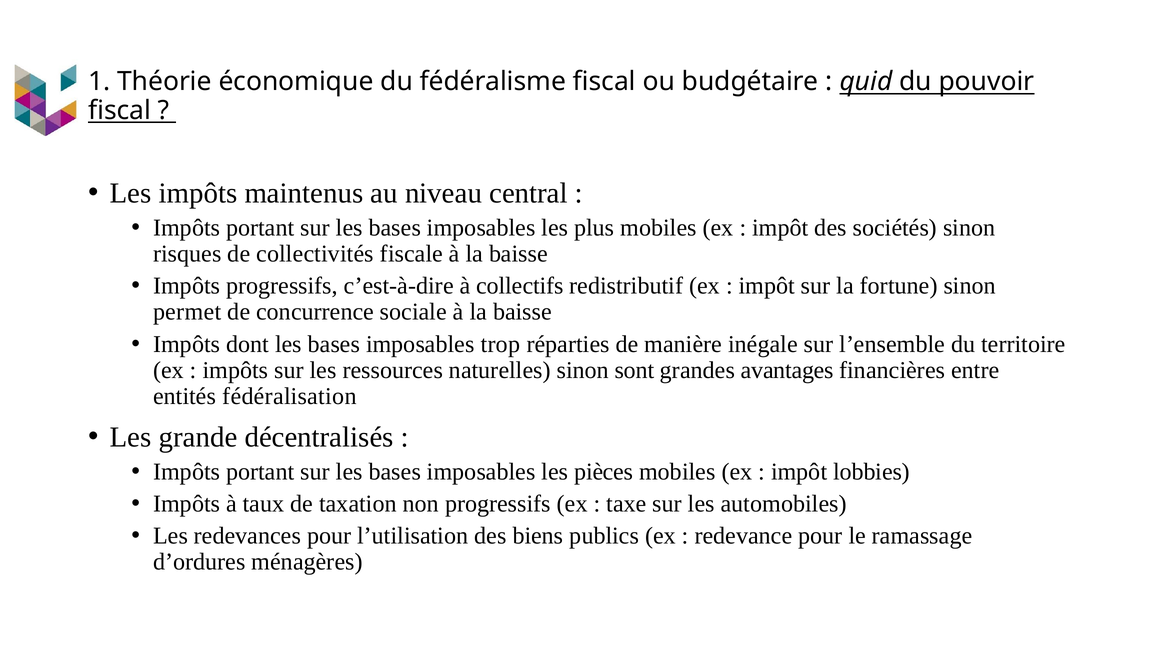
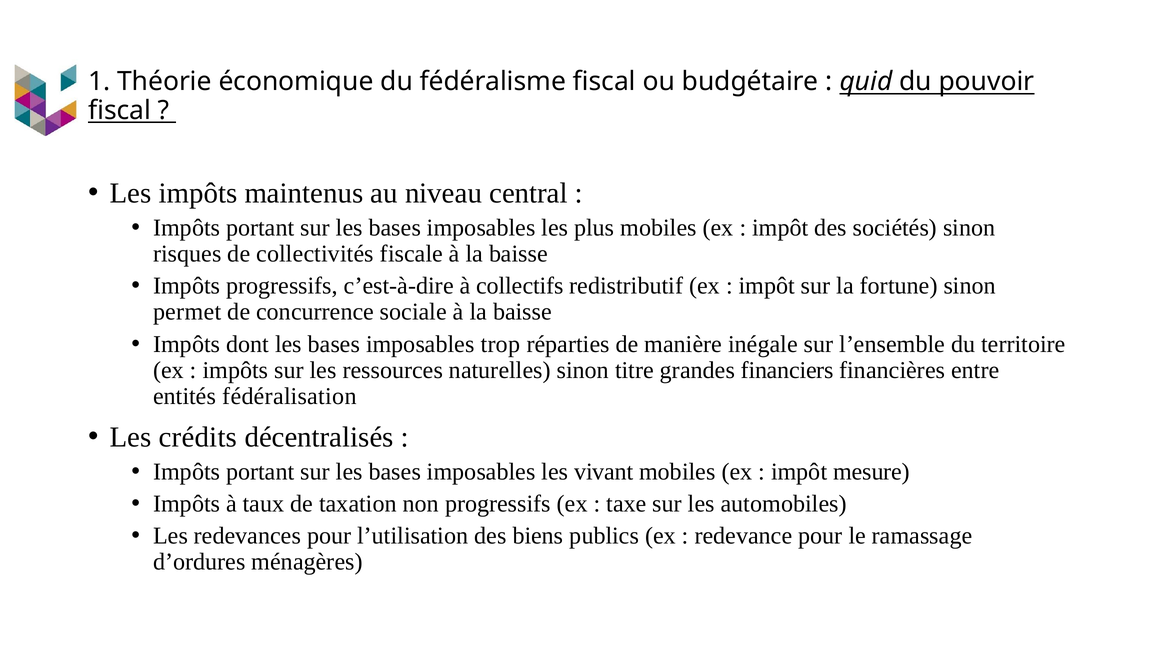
sont: sont -> titre
avantages: avantages -> financiers
grande: grande -> crédits
pièces: pièces -> vivant
lobbies: lobbies -> mesure
